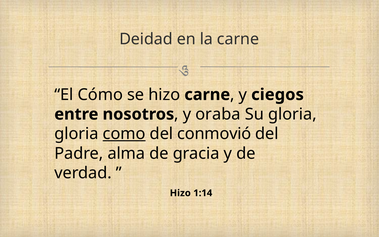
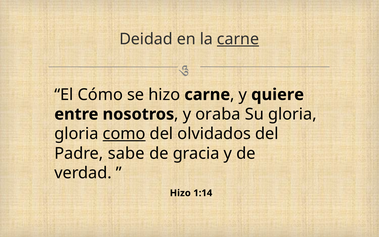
carne at (238, 39) underline: none -> present
ciegos: ciegos -> quiere
conmovió: conmovió -> olvidados
alma: alma -> sabe
